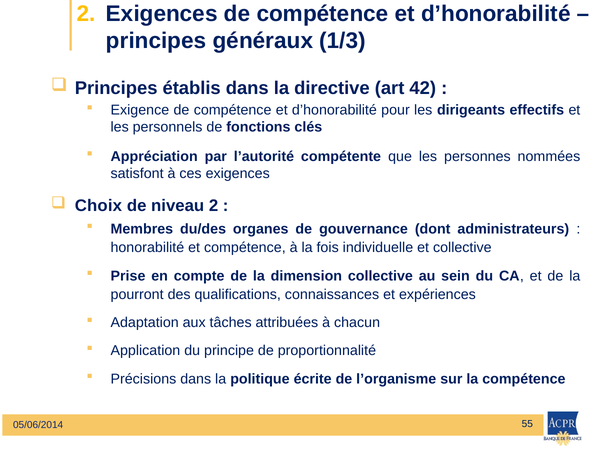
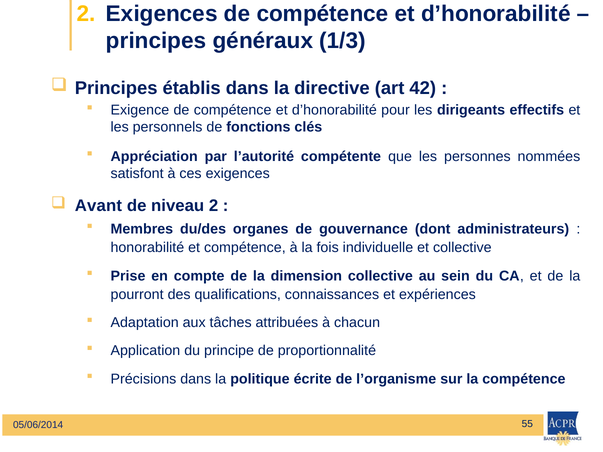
Choix: Choix -> Avant
